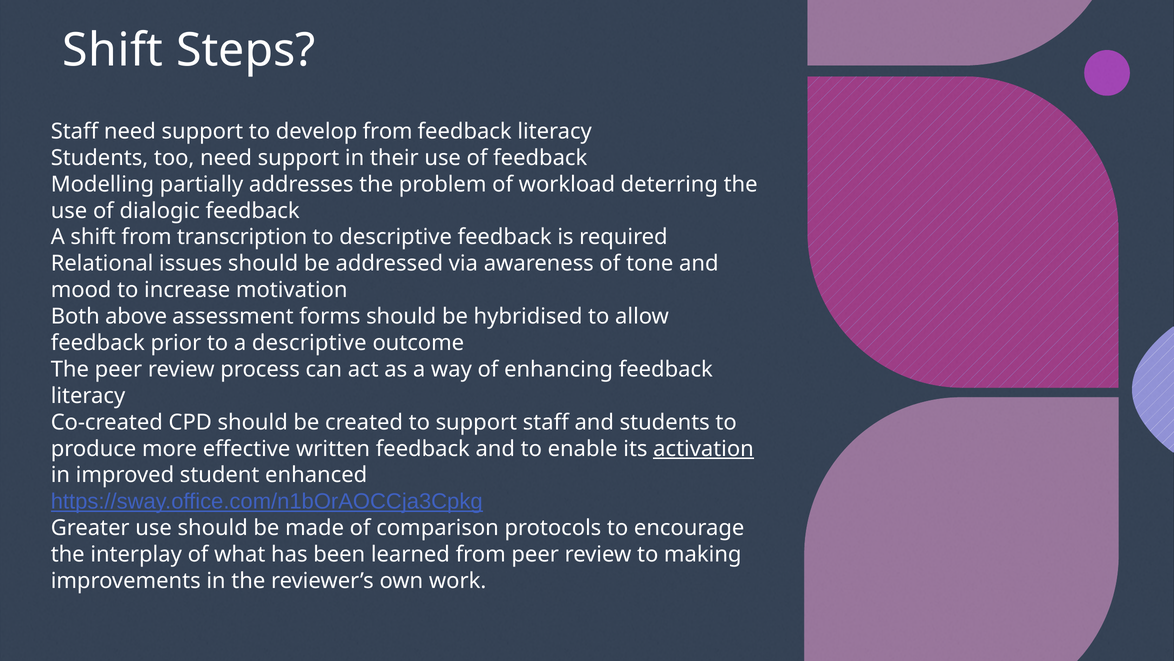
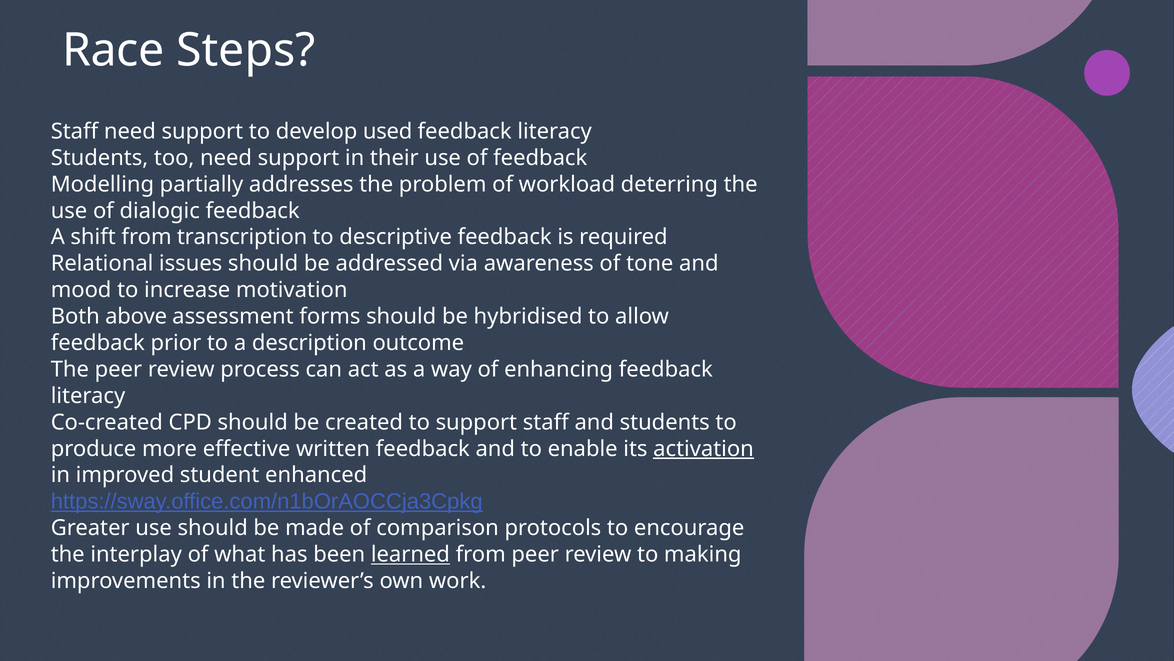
Shift at (113, 50): Shift -> Race
develop from: from -> used
a descriptive: descriptive -> description
learned underline: none -> present
